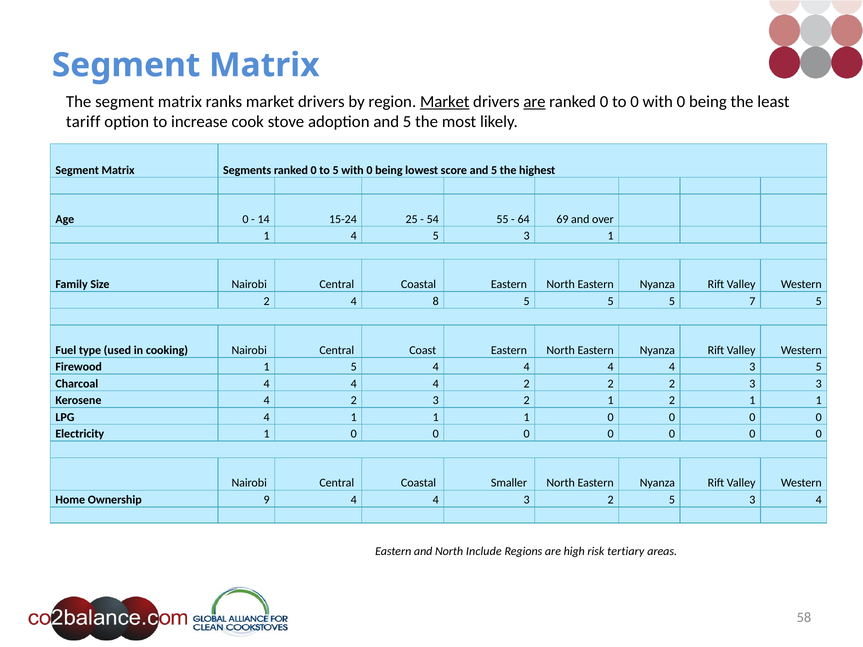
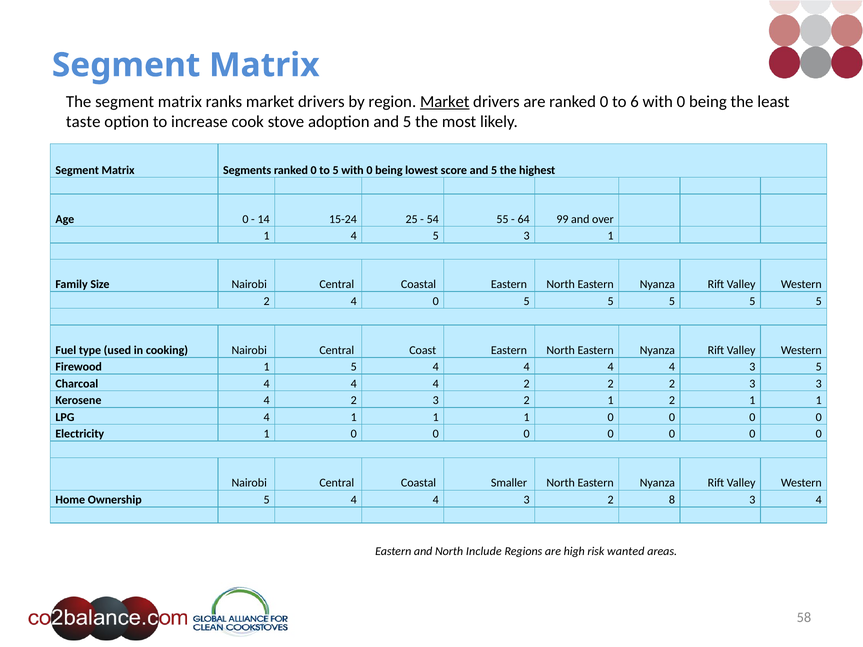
are at (534, 102) underline: present -> none
to 0: 0 -> 6
tariff: tariff -> taste
69: 69 -> 99
4 8: 8 -> 0
7 at (752, 301): 7 -> 5
Ownership 9: 9 -> 5
2 5: 5 -> 8
tertiary: tertiary -> wanted
